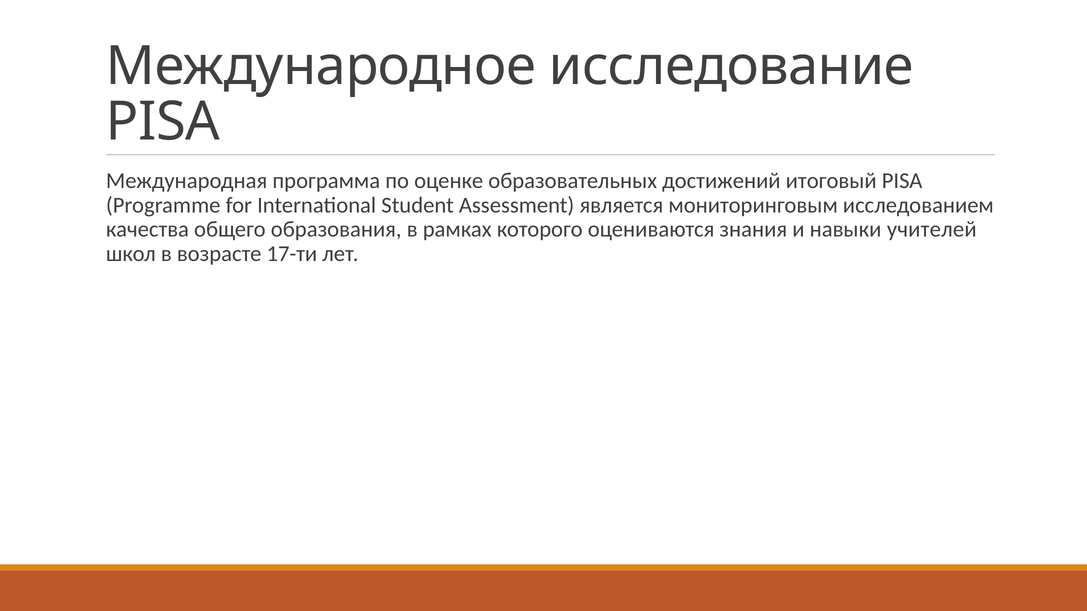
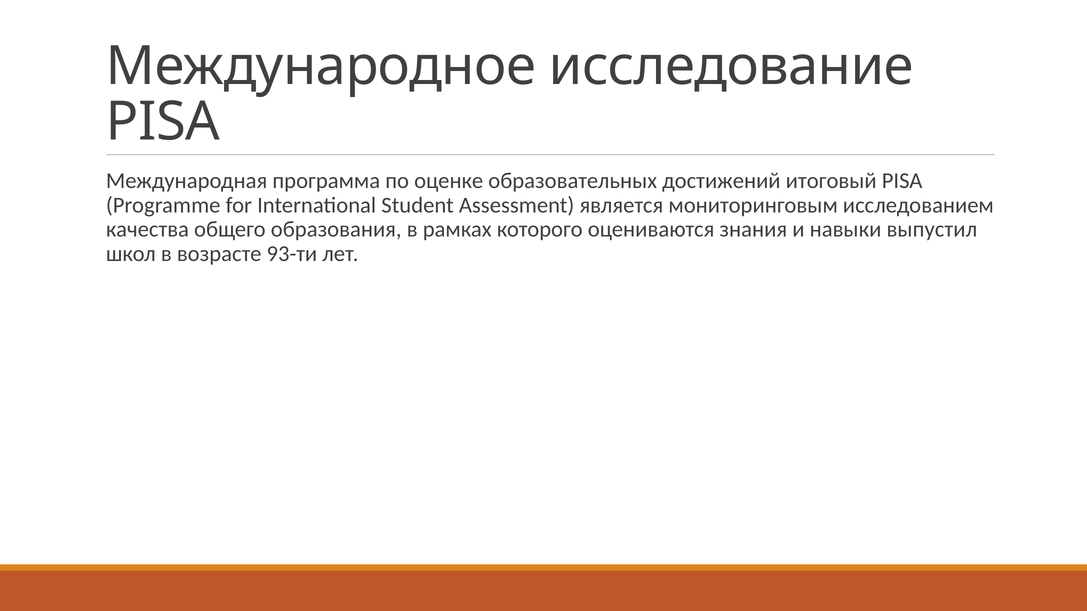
учителей: учителей -> выпустил
17-ти: 17-ти -> 93-ти
